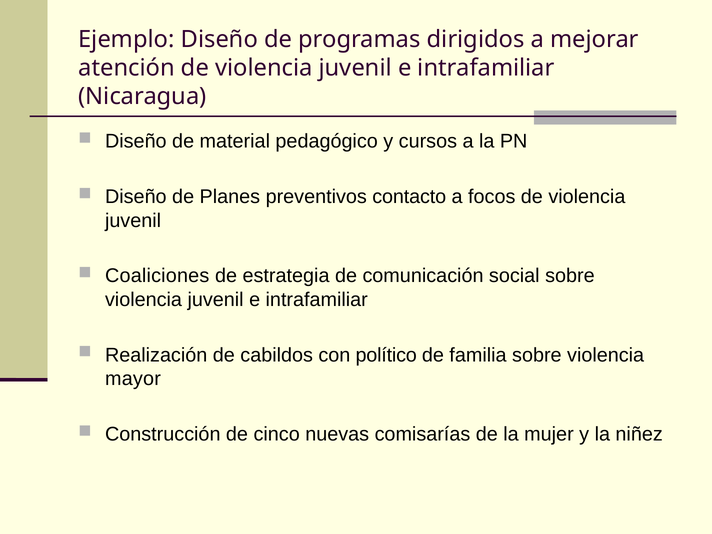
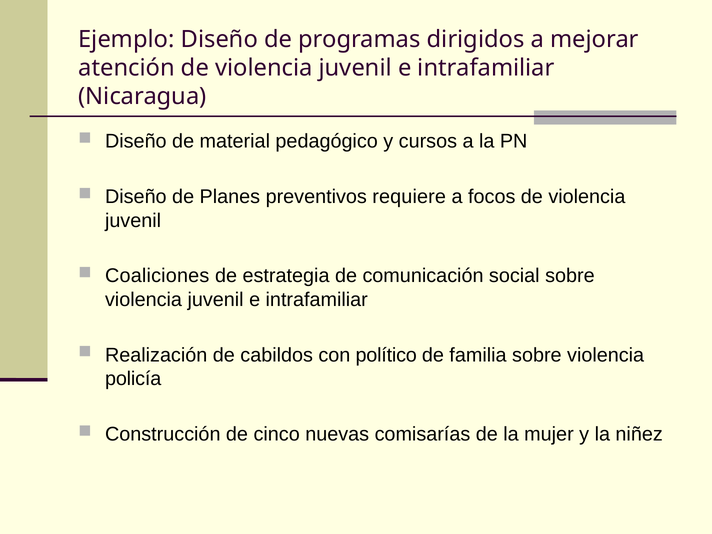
contacto: contacto -> requiere
mayor: mayor -> policía
